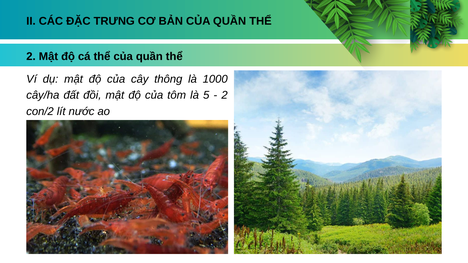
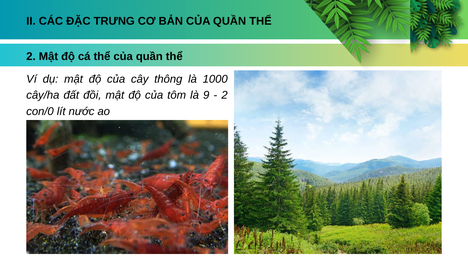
5: 5 -> 9
con/2: con/2 -> con/0
